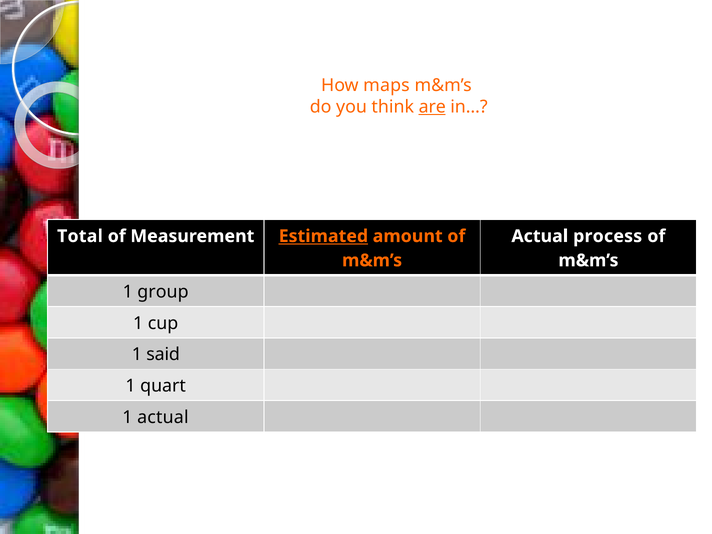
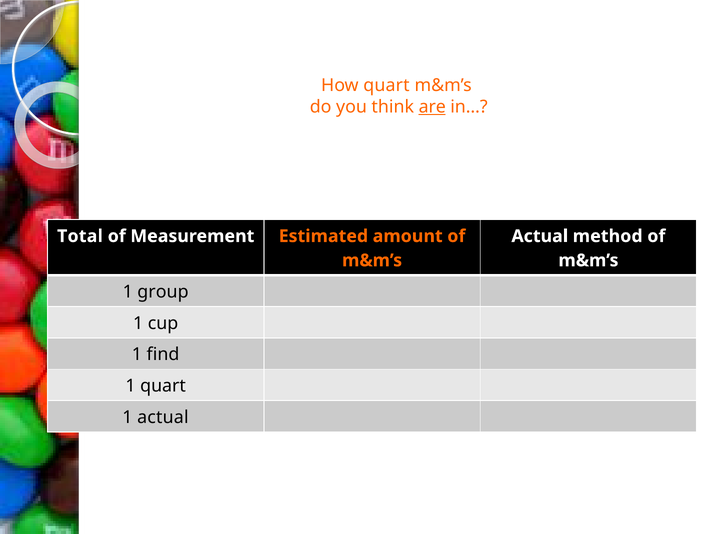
How maps: maps -> quart
Estimated underline: present -> none
process: process -> method
said: said -> find
